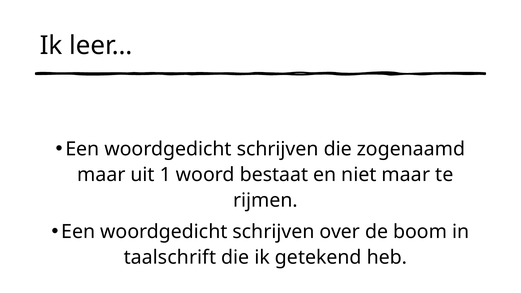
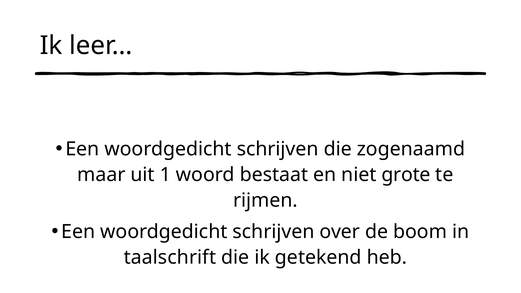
niet maar: maar -> grote
